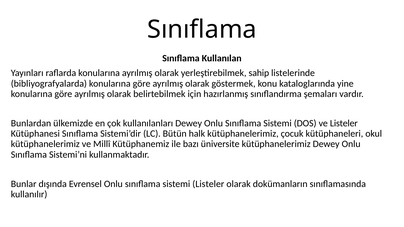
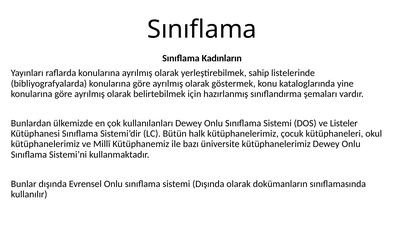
Kullanılan: Kullanılan -> Kadınların
sistemi Listeler: Listeler -> Dışında
